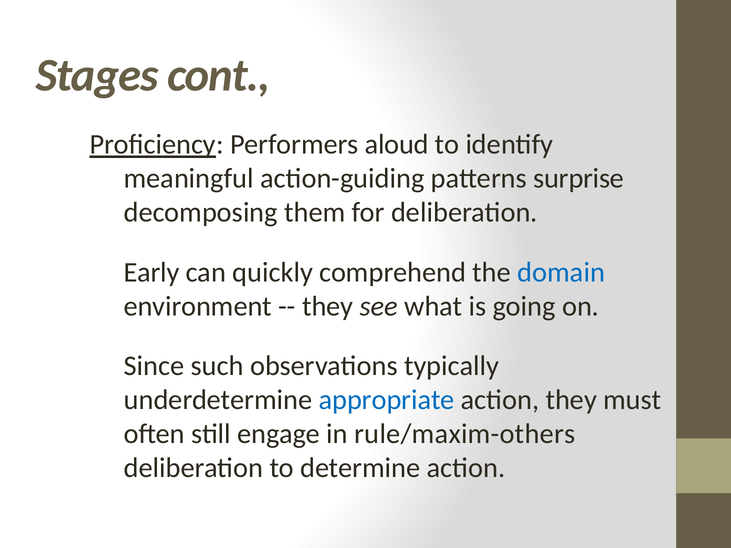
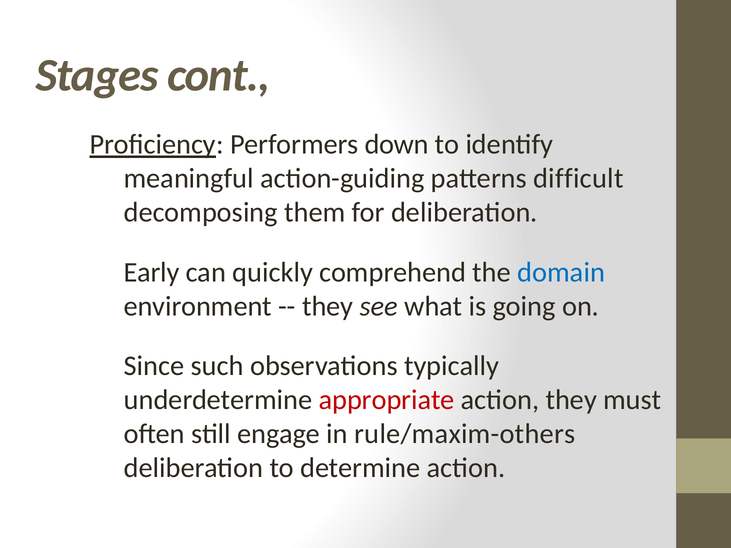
aloud: aloud -> down
surprise: surprise -> difficult
appropriate colour: blue -> red
